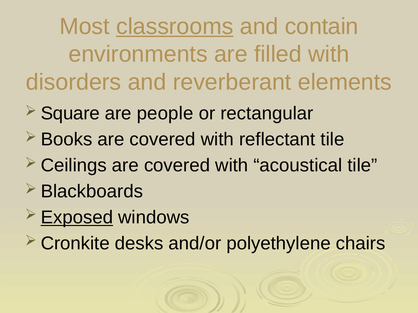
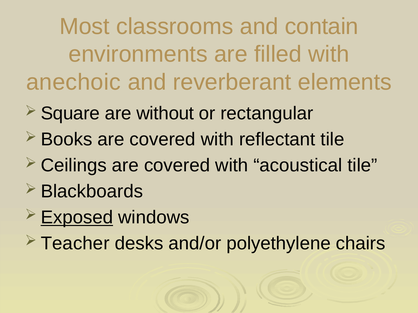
classrooms underline: present -> none
disorders: disorders -> anechoic
people: people -> without
Cronkite: Cronkite -> Teacher
